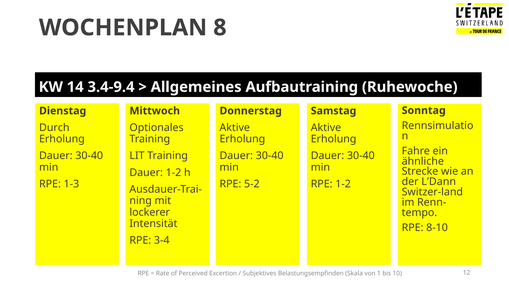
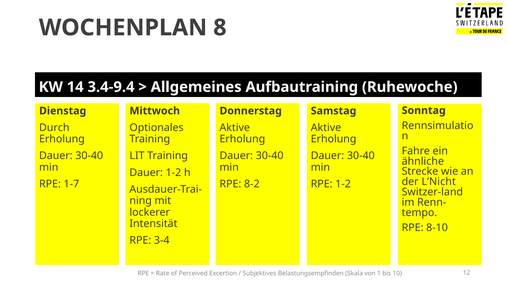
L’Dann: L’Dann -> L’Nicht
1-3: 1-3 -> 1-7
5-2: 5-2 -> 8-2
